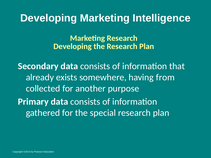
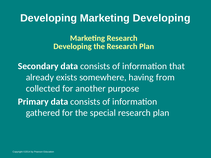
Marketing Intelligence: Intelligence -> Developing
